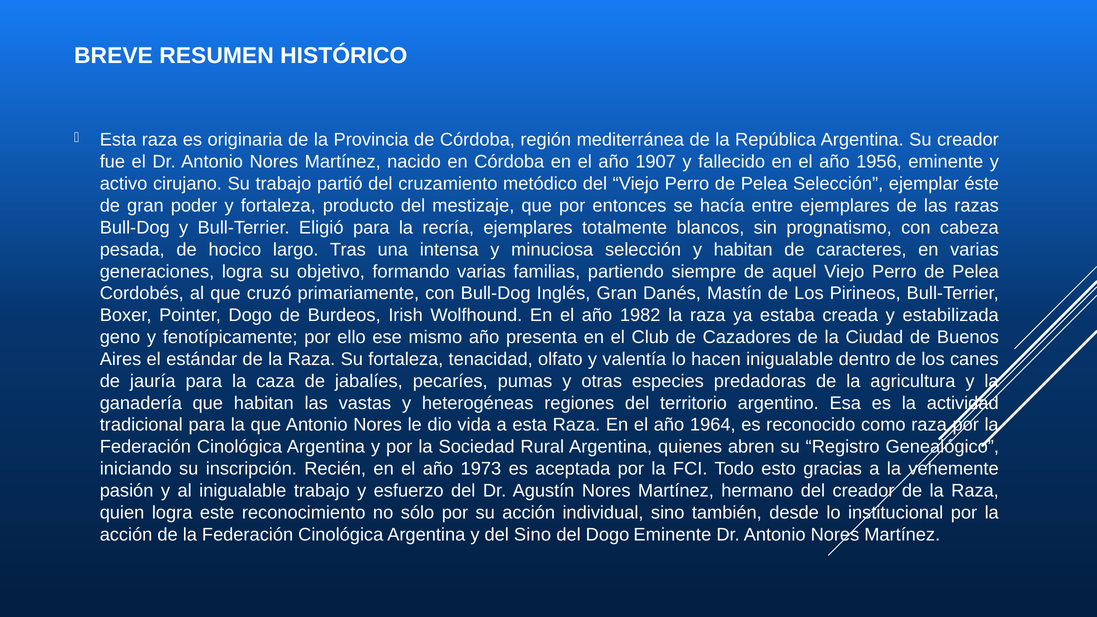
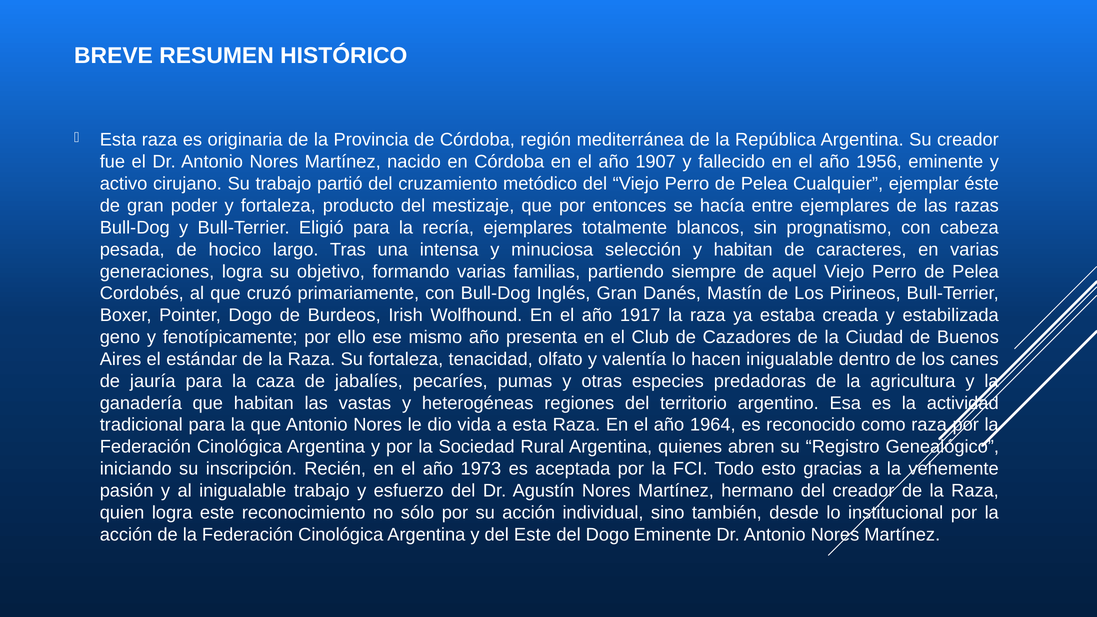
Pelea Selección: Selección -> Cualquier
1982: 1982 -> 1917
del Sino: Sino -> Este
